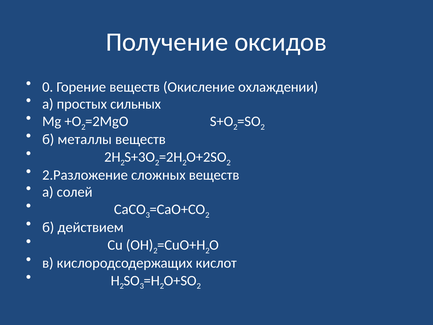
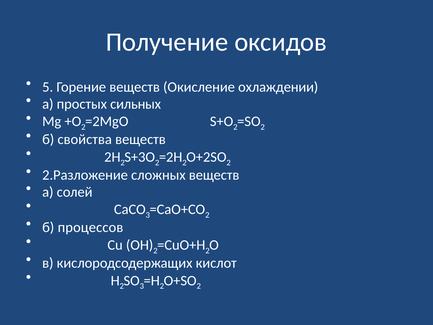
0: 0 -> 5
металлы: металлы -> свойства
действием: действием -> процессов
